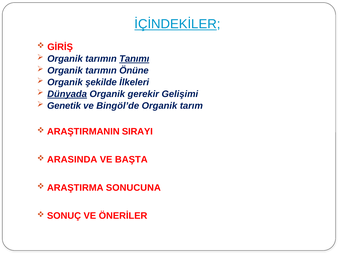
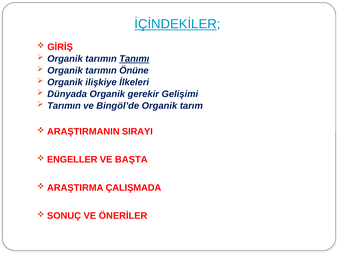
şekilde: şekilde -> ilişkiye
Dünyada underline: present -> none
Genetik at (64, 106): Genetik -> Tarımın
ARASINDA: ARASINDA -> ENGELLER
SONUCUNA: SONUCUNA -> ÇALIŞMADA
